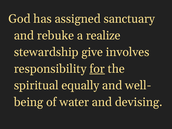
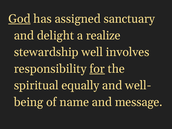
God underline: none -> present
rebuke: rebuke -> delight
give: give -> well
water: water -> name
devising: devising -> message
